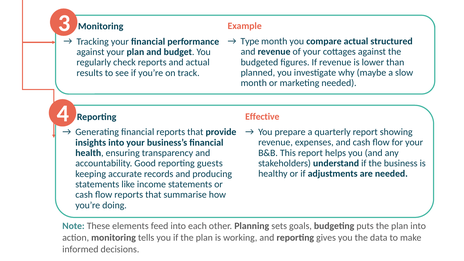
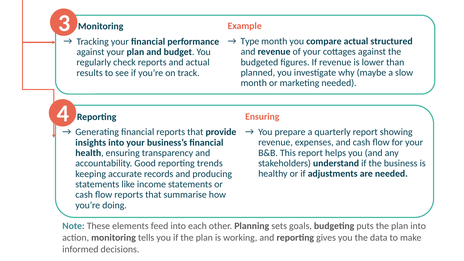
Effective at (262, 117): Effective -> Ensuring
guests: guests -> trends
